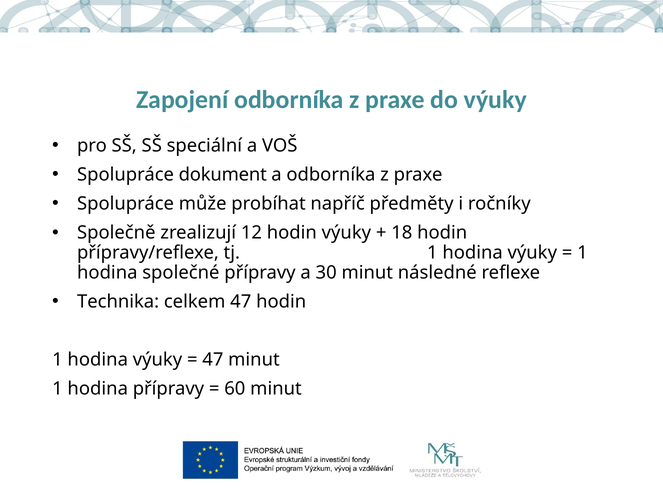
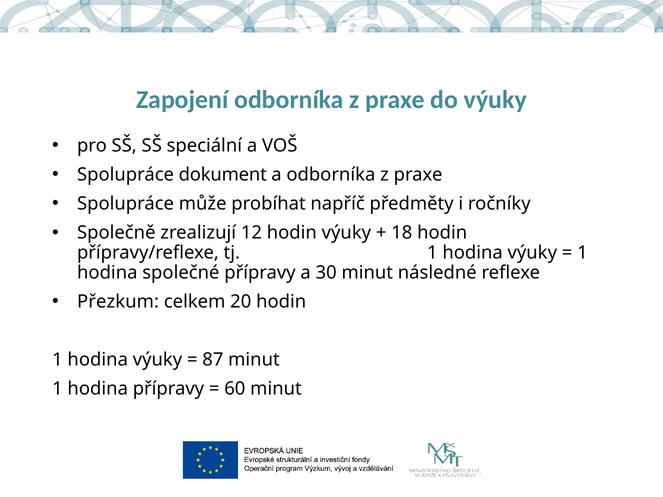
Technika: Technika -> Přezkum
celkem 47: 47 -> 20
47 at (213, 360): 47 -> 87
